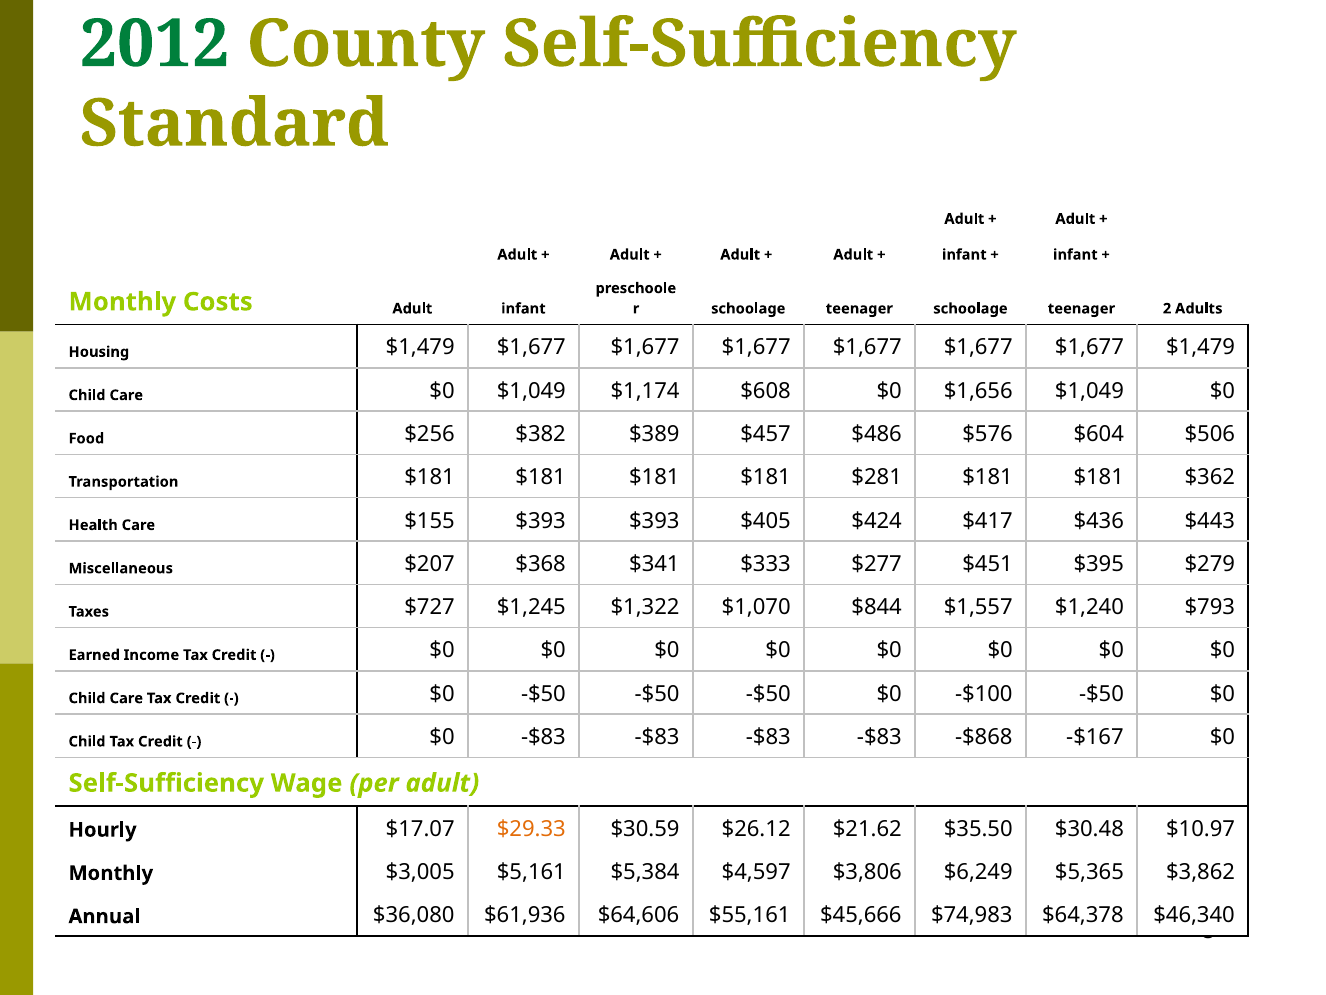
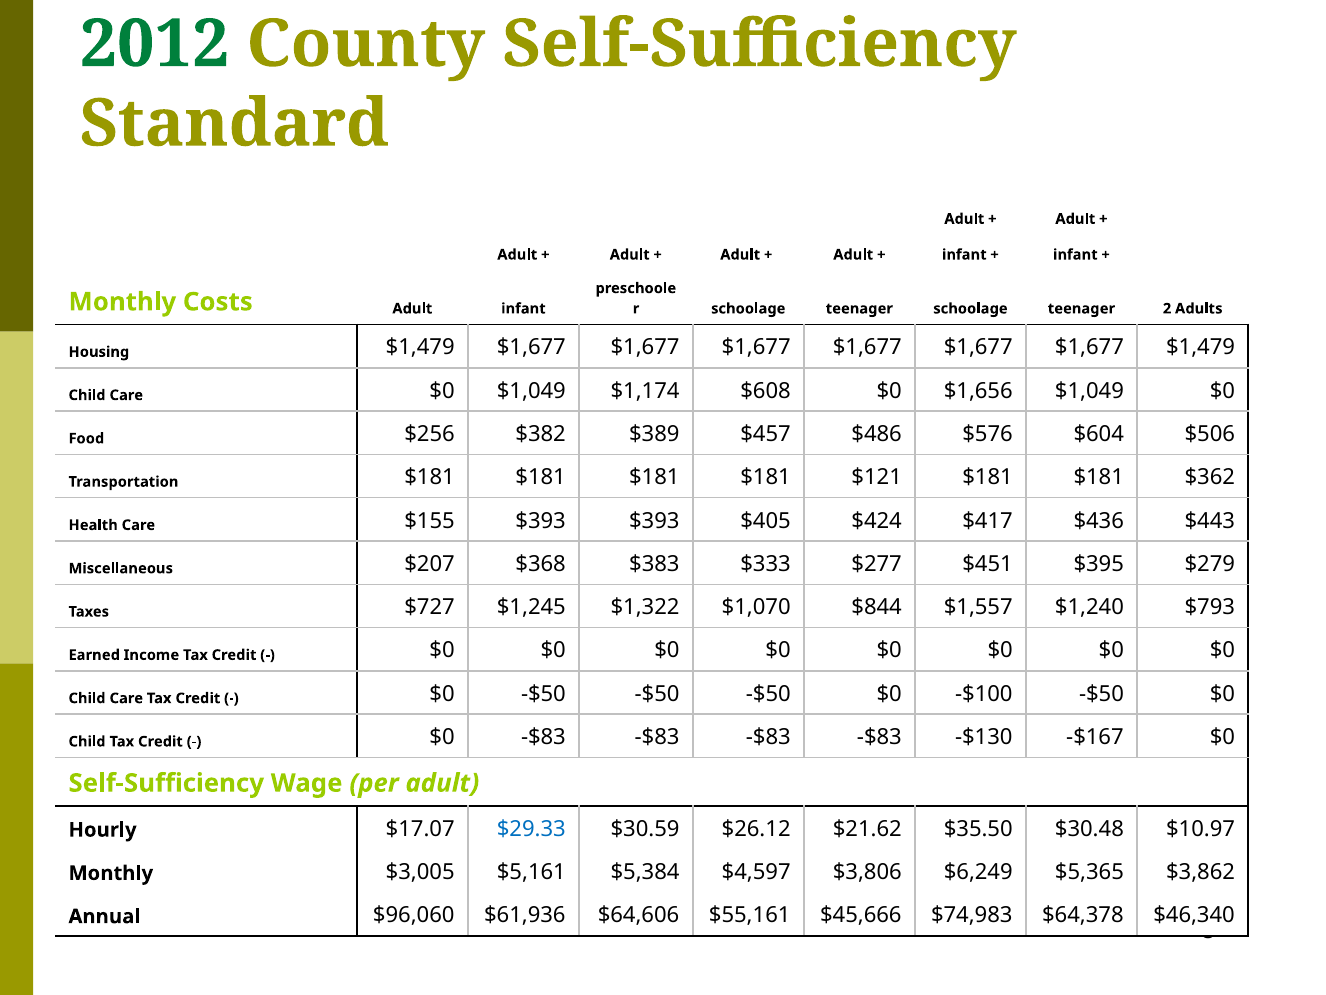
$281: $281 -> $121
$341: $341 -> $383
-$868: -$868 -> -$130
$29.33 colour: orange -> blue
$36,080: $36,080 -> $96,060
